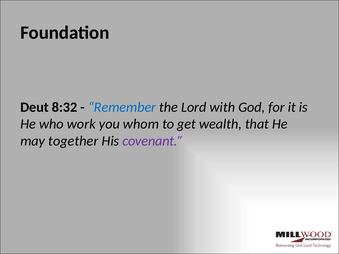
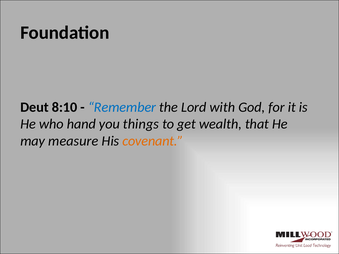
8:32: 8:32 -> 8:10
work: work -> hand
whom: whom -> things
together: together -> measure
covenant colour: purple -> orange
